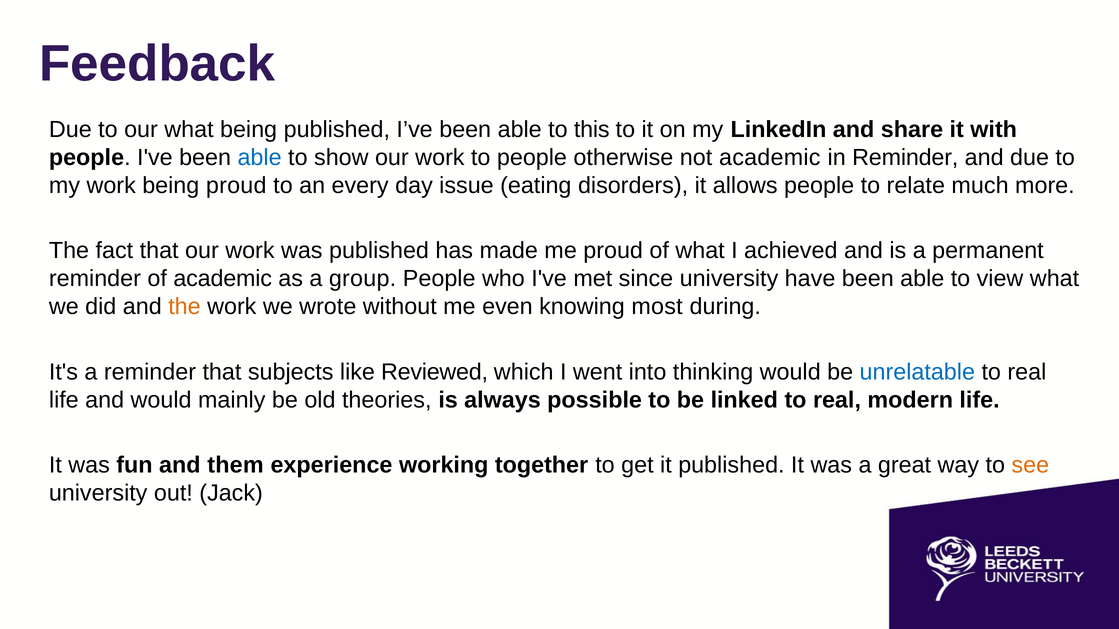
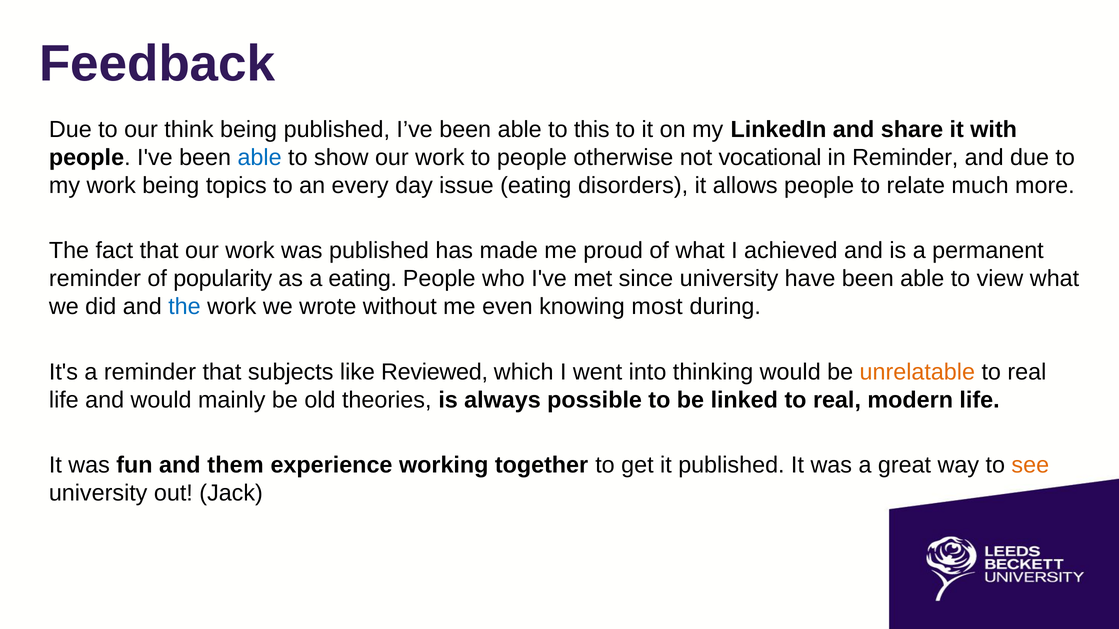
our what: what -> think
not academic: academic -> vocational
being proud: proud -> topics
of academic: academic -> popularity
a group: group -> eating
the at (184, 307) colour: orange -> blue
unrelatable colour: blue -> orange
